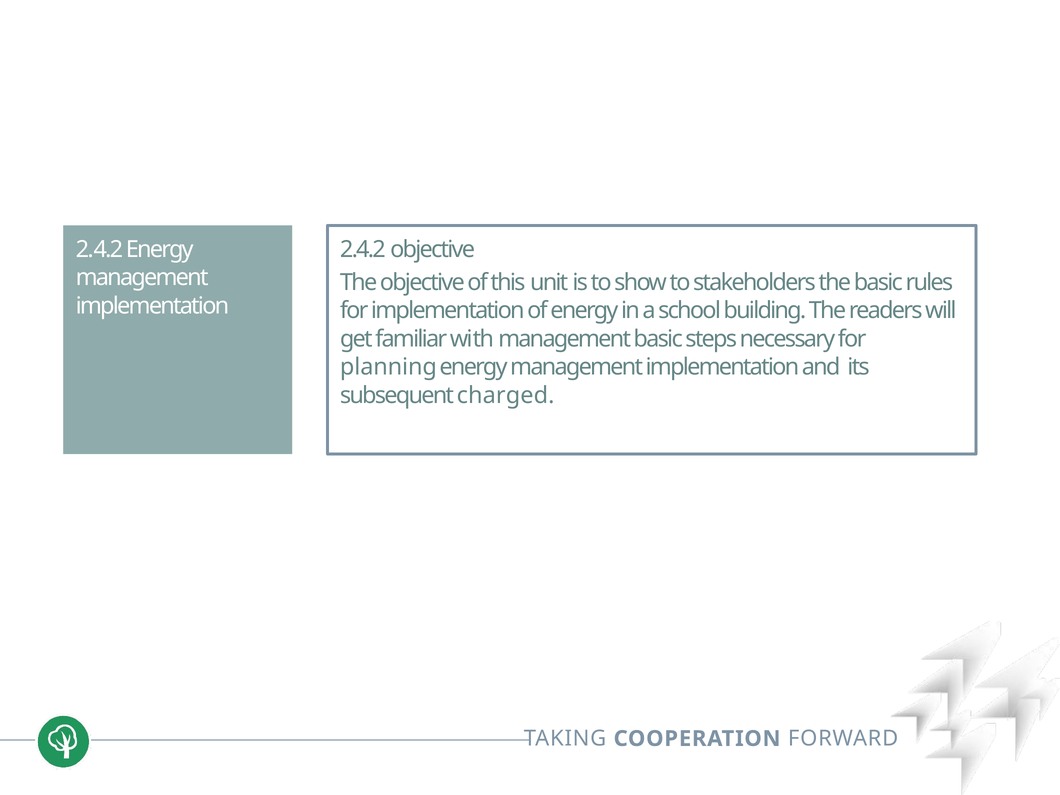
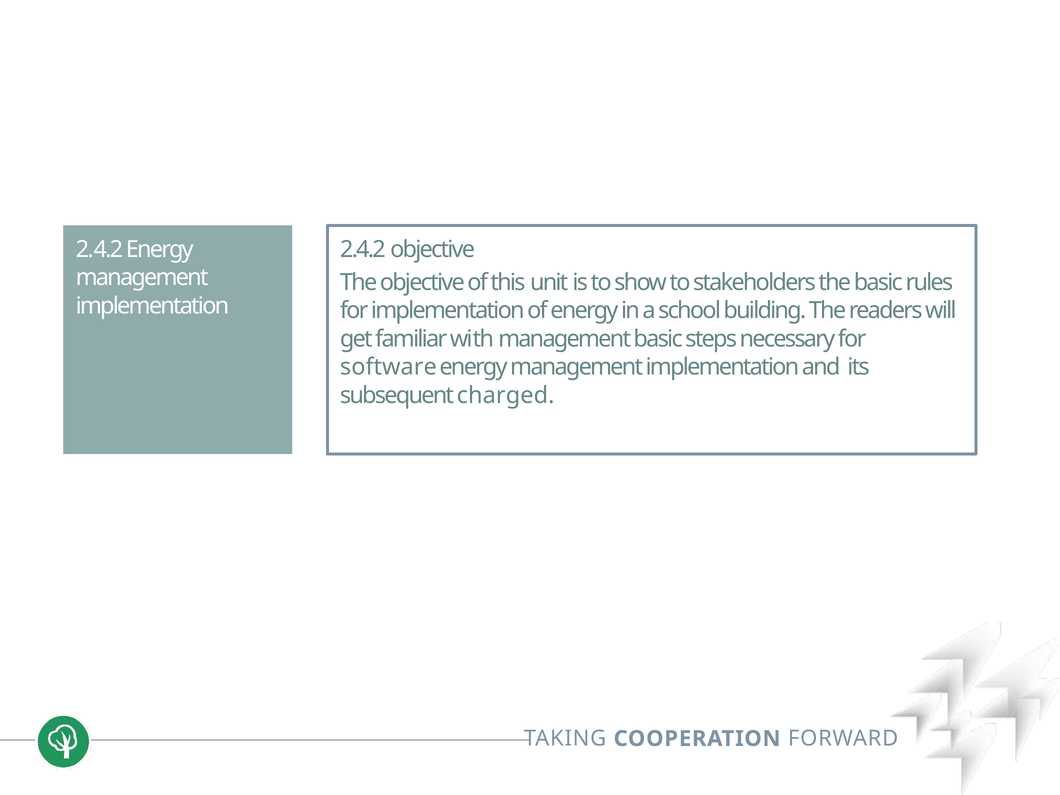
planning: planning -> software
